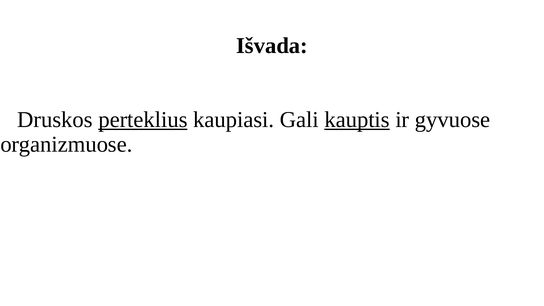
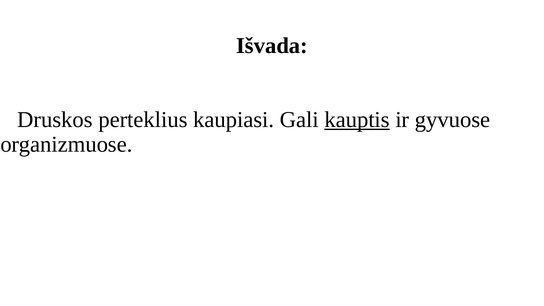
perteklius underline: present -> none
